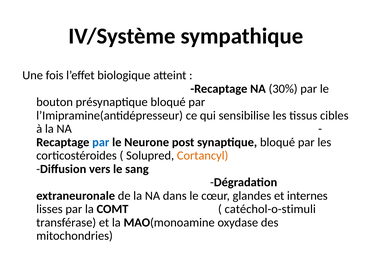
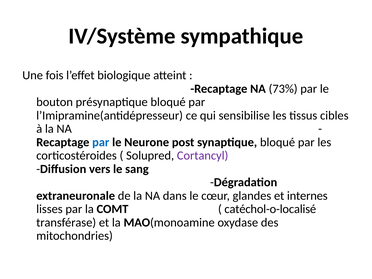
30%: 30% -> 73%
Cortancyl colour: orange -> purple
catéchol-o-stimuli: catéchol-o-stimuli -> catéchol-o-localisé
